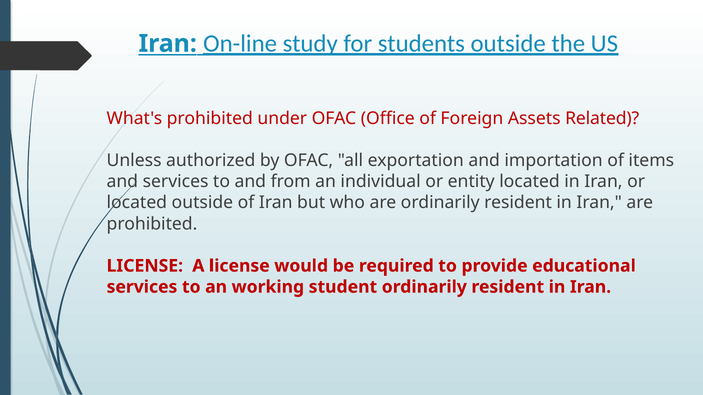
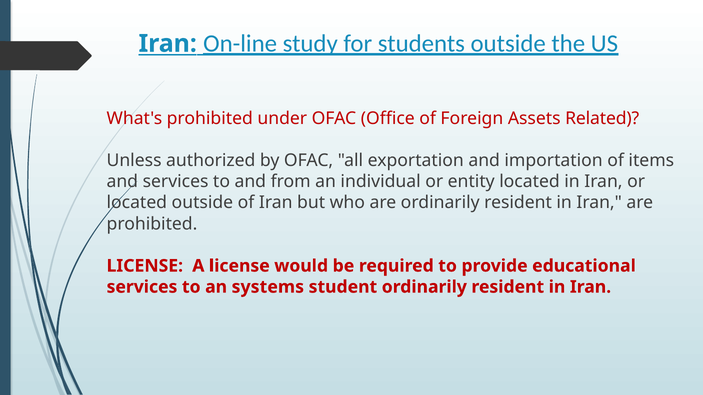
working: working -> systems
